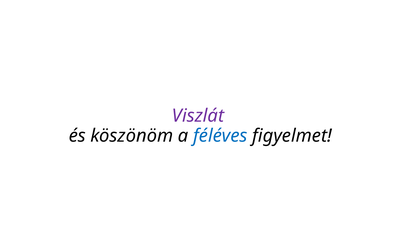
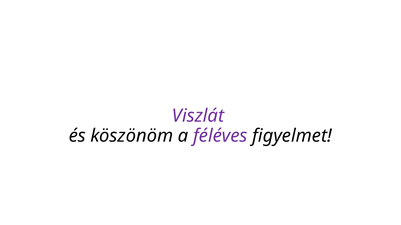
féléves colour: blue -> purple
